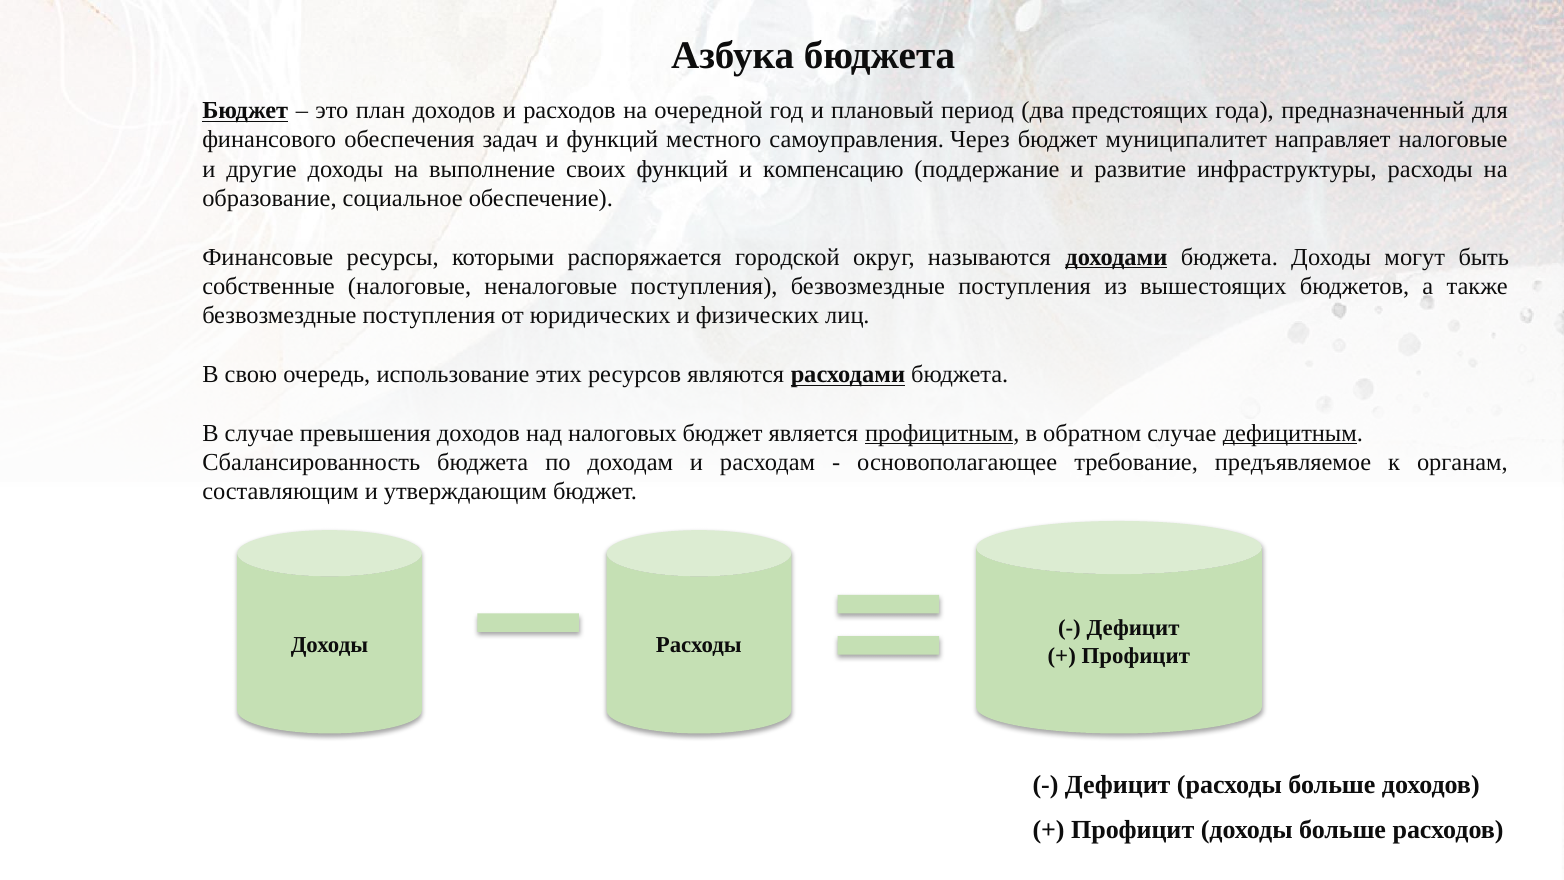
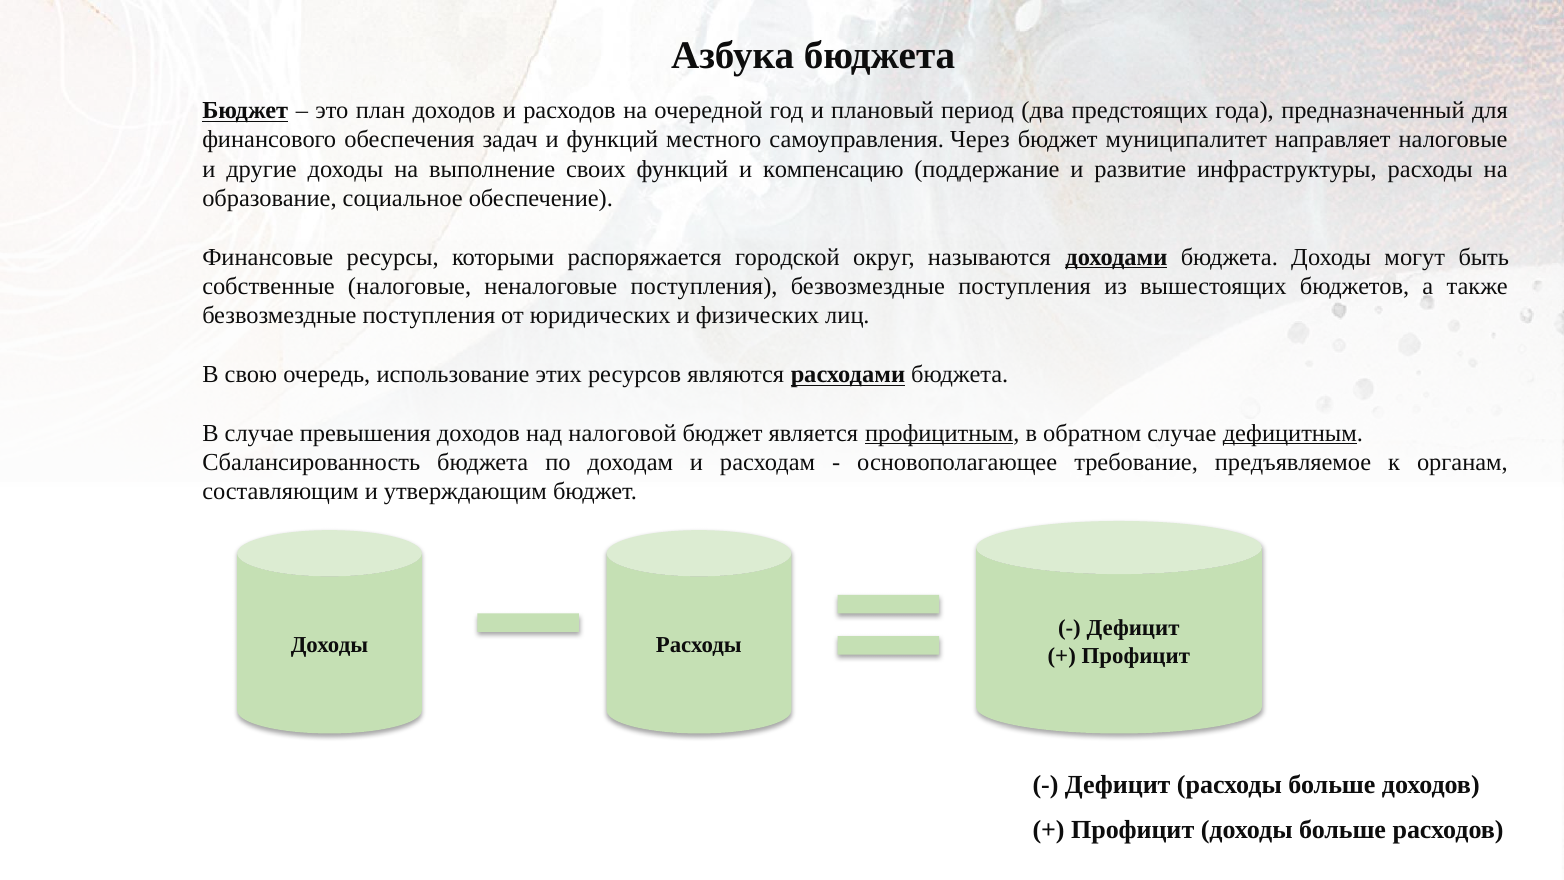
налоговых: налоговых -> налоговой
